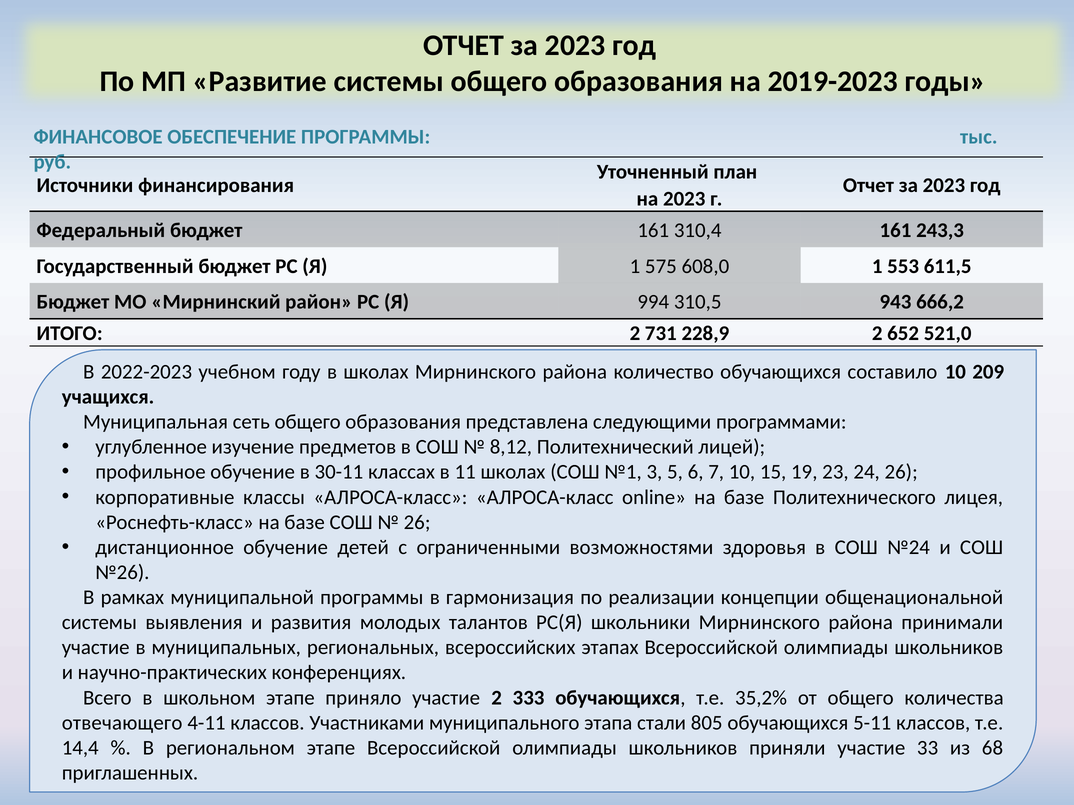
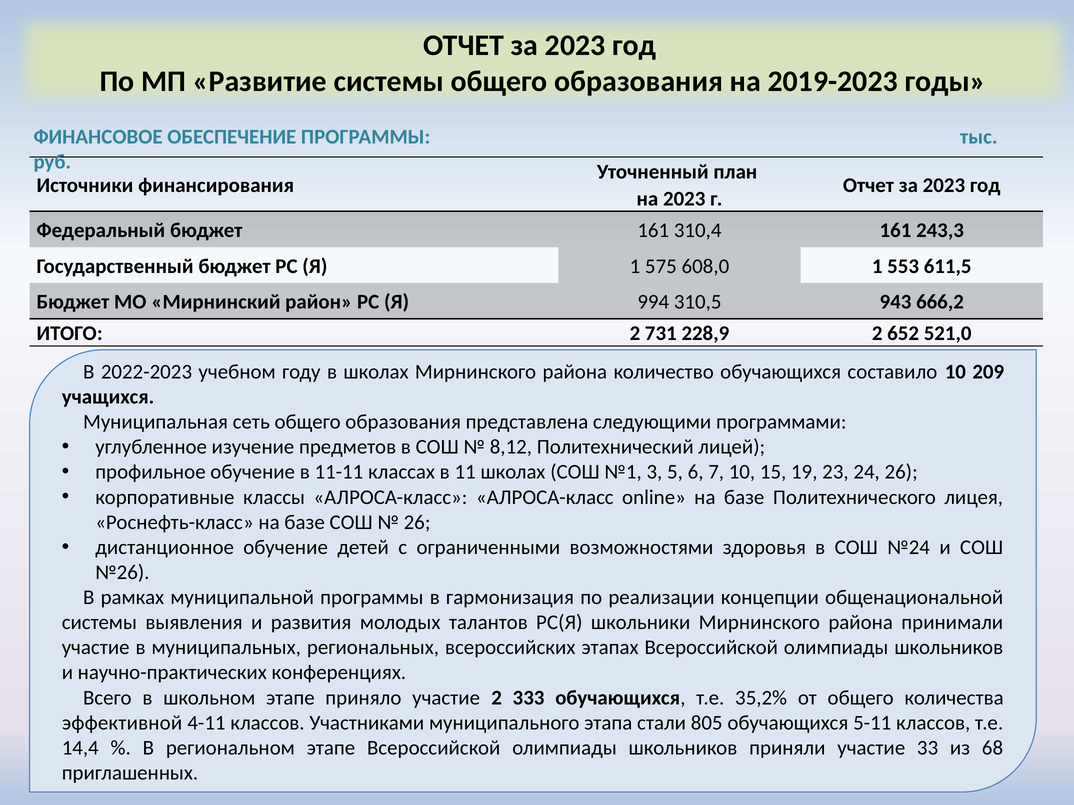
30-11: 30-11 -> 11-11
отвечающего: отвечающего -> эффективной
